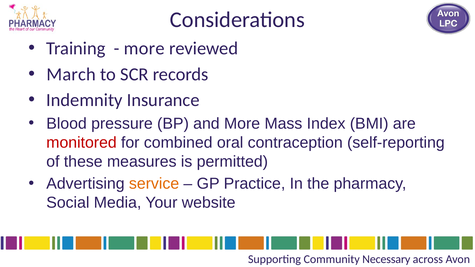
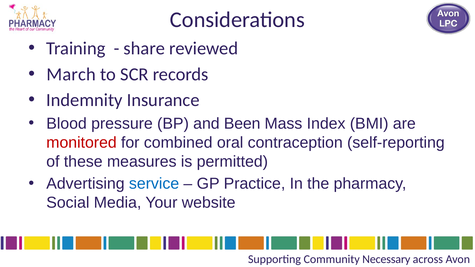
more at (144, 49): more -> share
and More: More -> Been
service colour: orange -> blue
